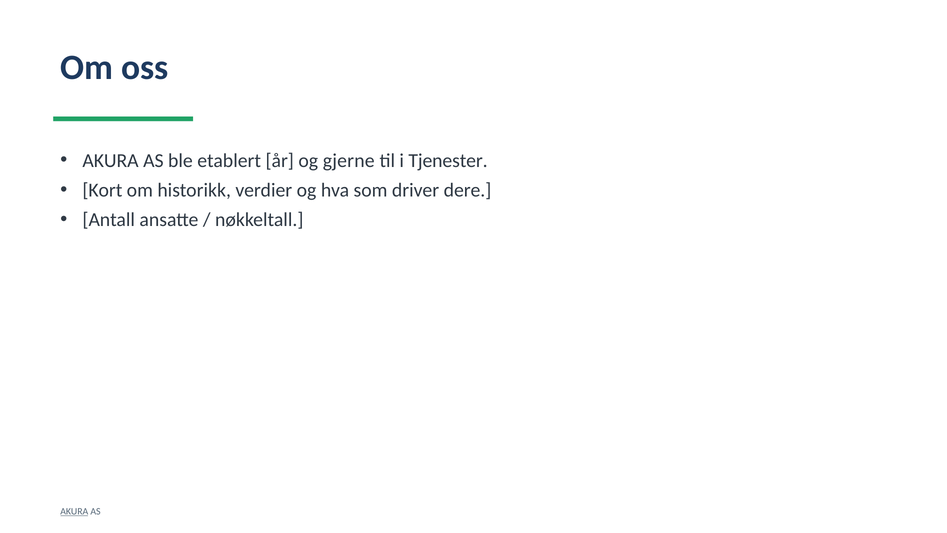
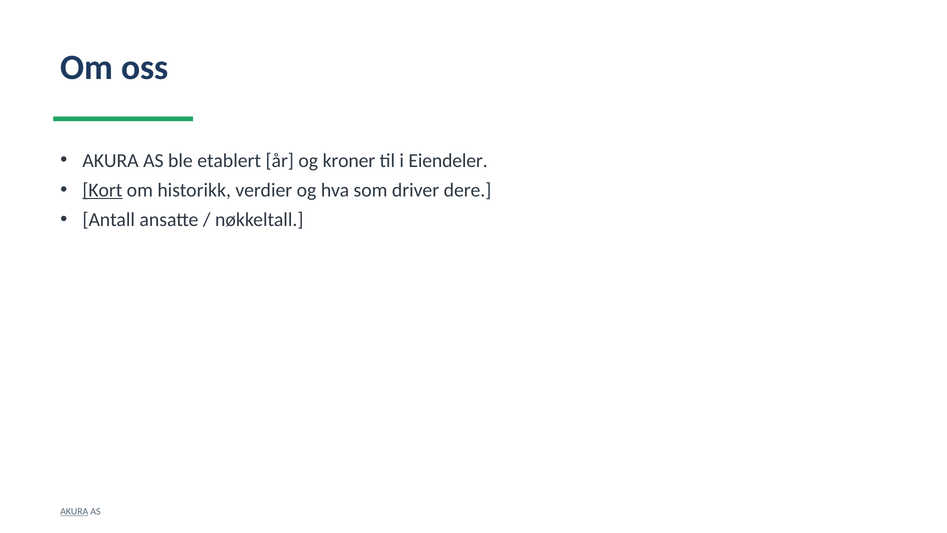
gjerne: gjerne -> kroner
Tjenester: Tjenester -> Eiendeler
Kort underline: none -> present
